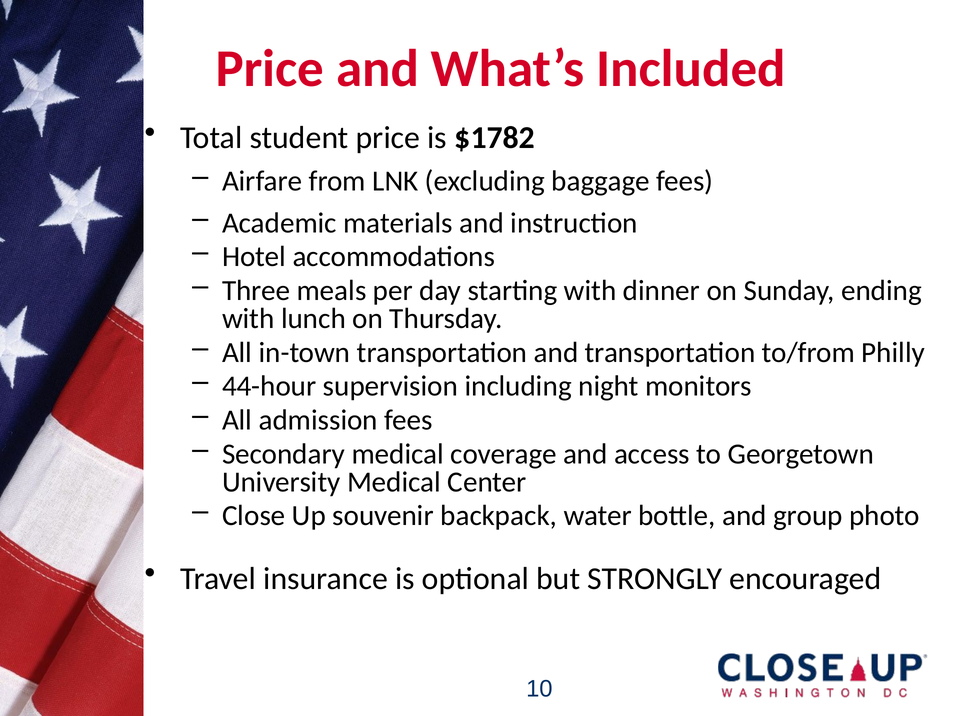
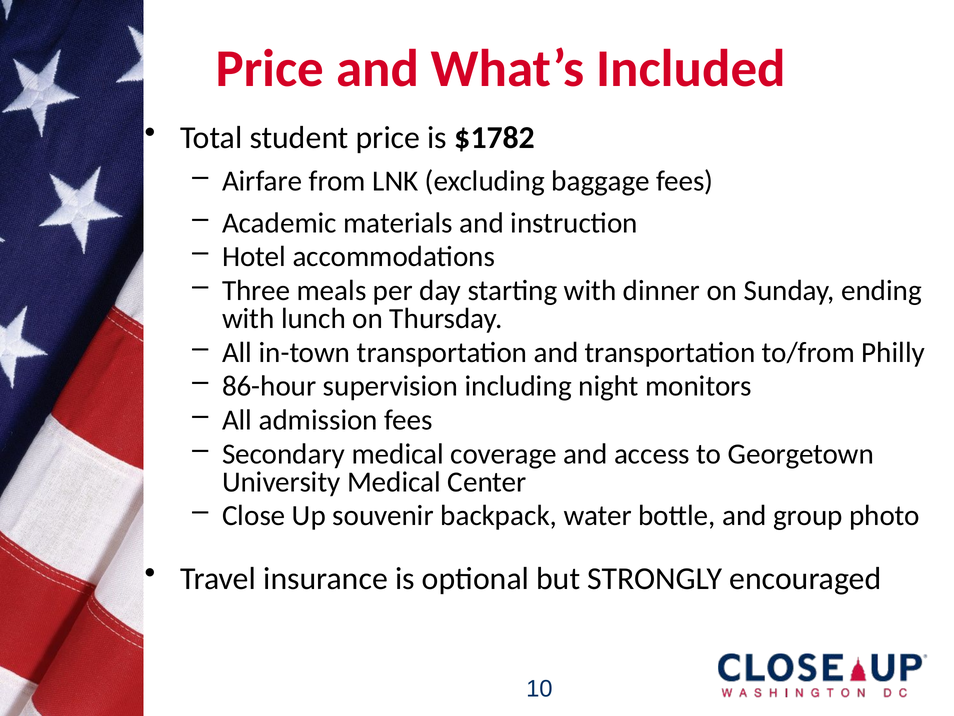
44-hour: 44-hour -> 86-hour
